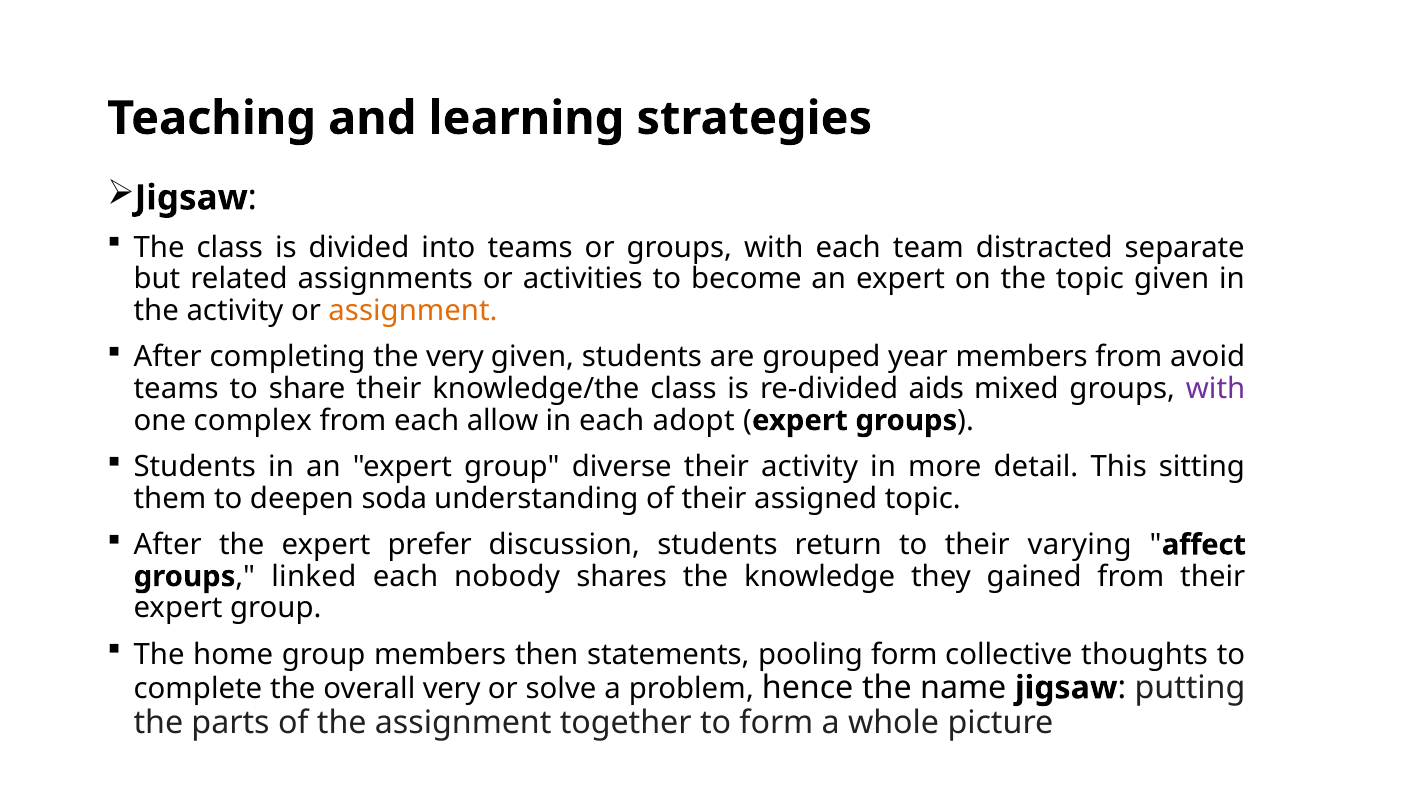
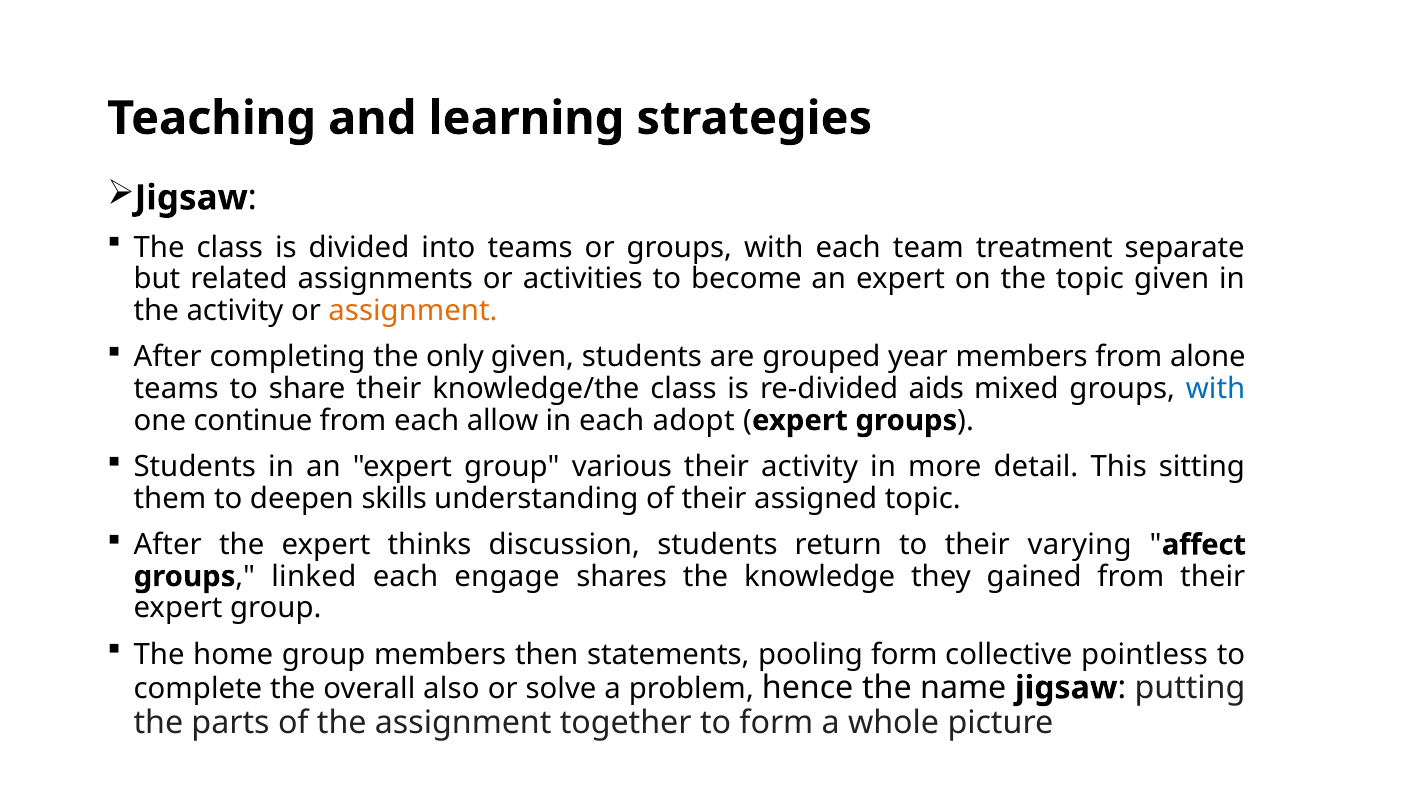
distracted: distracted -> treatment
the very: very -> only
avoid: avoid -> alone
with at (1216, 388) colour: purple -> blue
complex: complex -> continue
diverse: diverse -> various
soda: soda -> skills
prefer: prefer -> thinks
nobody: nobody -> engage
thoughts: thoughts -> pointless
overall very: very -> also
